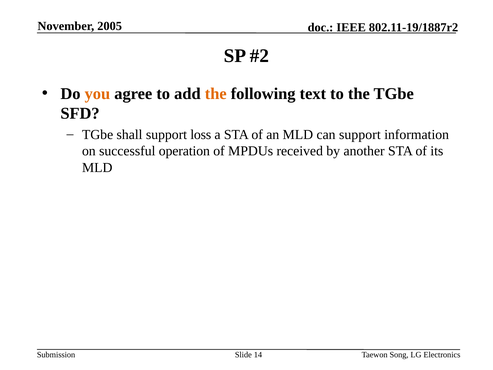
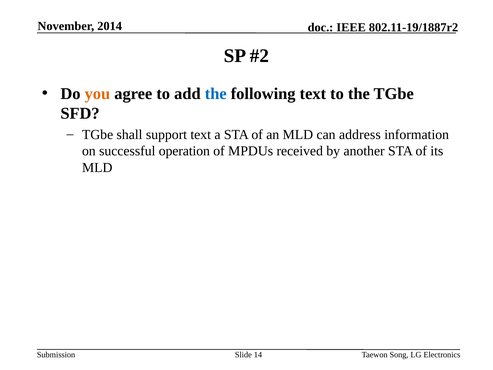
2005: 2005 -> 2014
the at (216, 94) colour: orange -> blue
support loss: loss -> text
can support: support -> address
